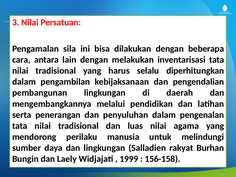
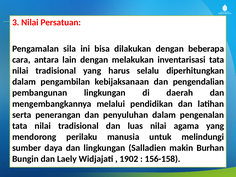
rakyat: rakyat -> makin
1999: 1999 -> 1902
